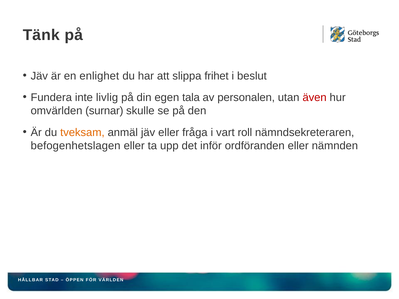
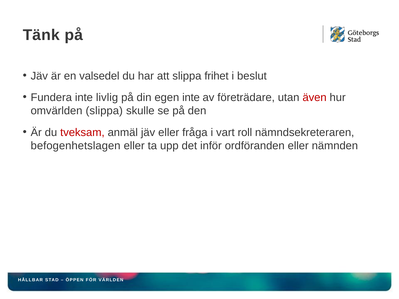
enlighet: enlighet -> valsedel
egen tala: tala -> inte
personalen: personalen -> företrädare
omvärlden surnar: surnar -> slippa
tveksam colour: orange -> red
